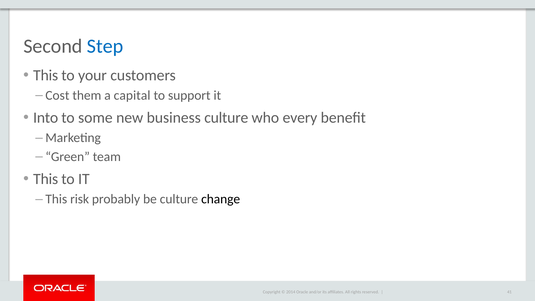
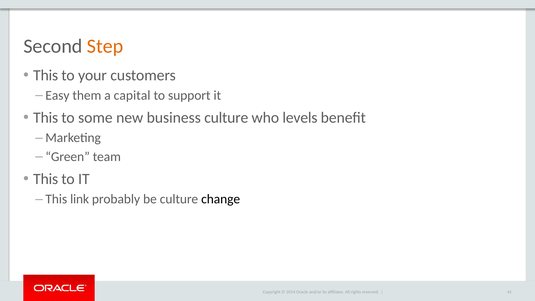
Step colour: blue -> orange
Cost: Cost -> Easy
Into at (46, 118): Into -> This
every: every -> levels
risk: risk -> link
